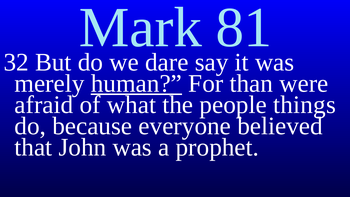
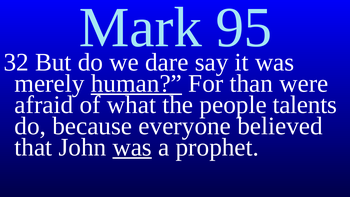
81: 81 -> 95
things: things -> talents
was at (132, 147) underline: none -> present
